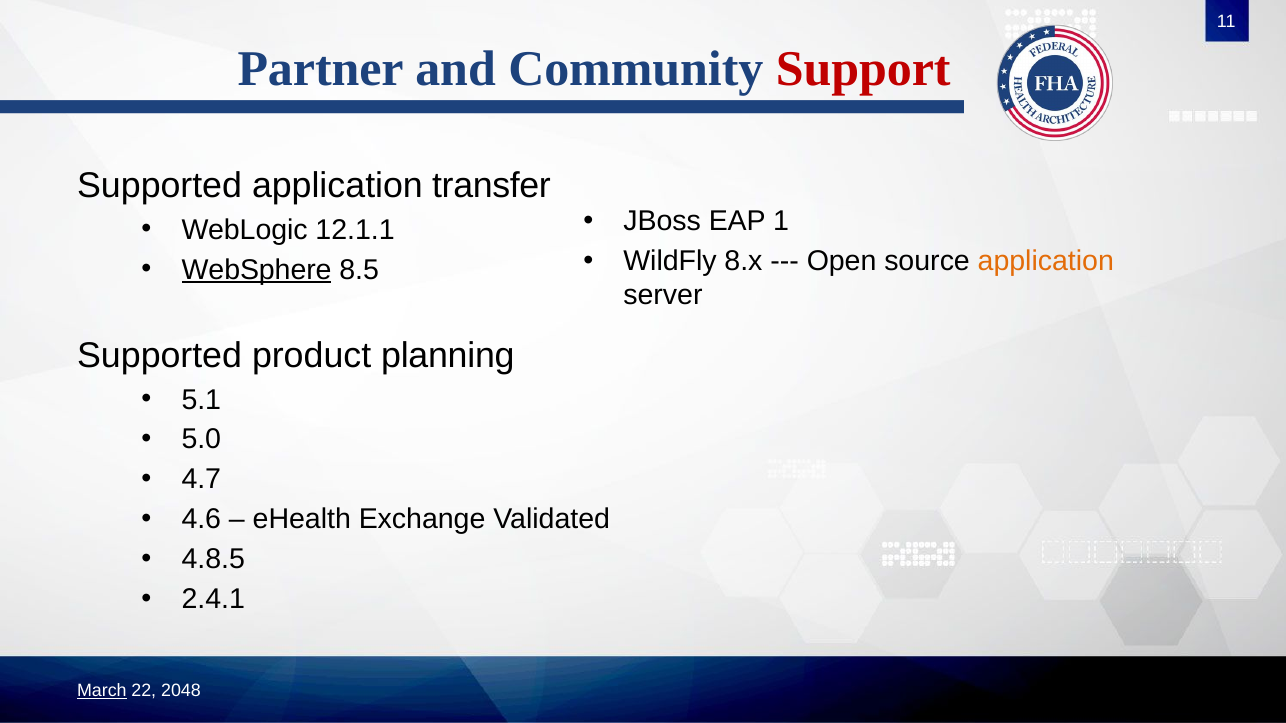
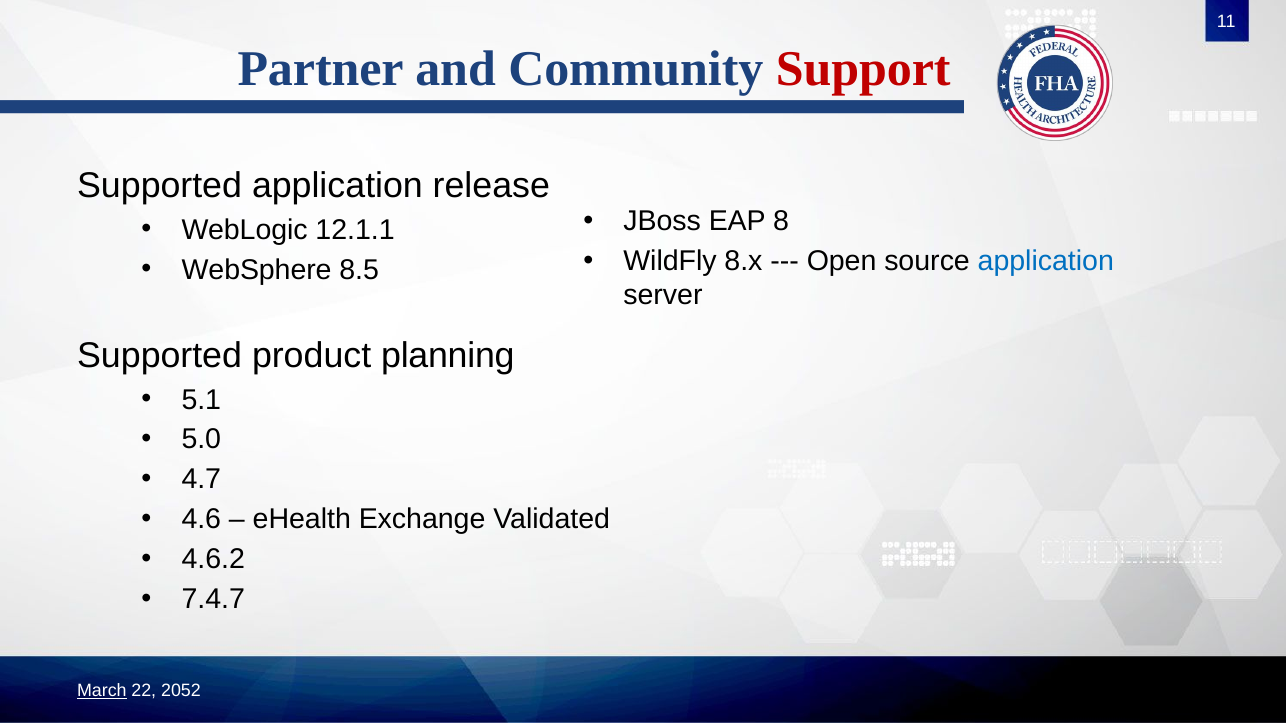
transfer: transfer -> release
1: 1 -> 8
application at (1046, 261) colour: orange -> blue
WebSphere underline: present -> none
4.8.5: 4.8.5 -> 4.6.2
2.4.1: 2.4.1 -> 7.4.7
2048: 2048 -> 2052
